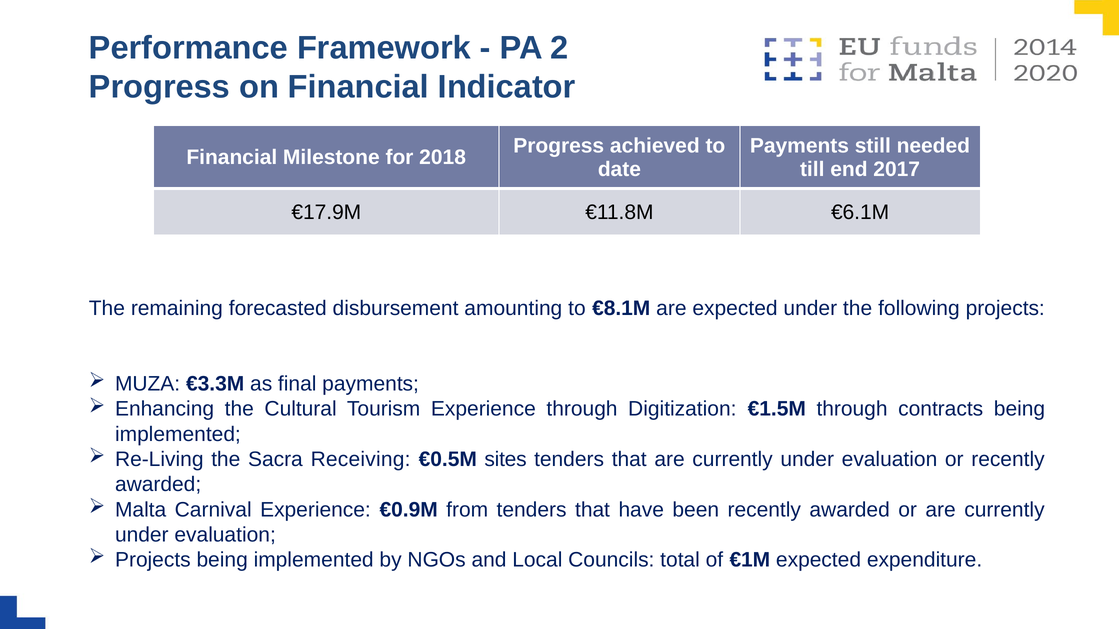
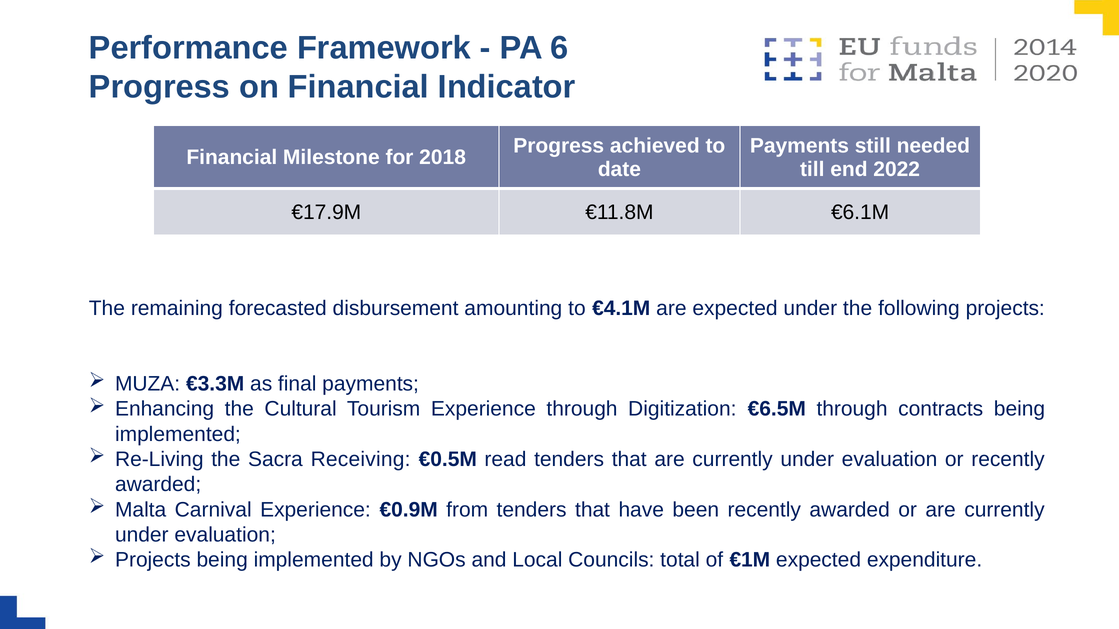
2: 2 -> 6
2017: 2017 -> 2022
€8.1M: €8.1M -> €4.1M
€1.5M: €1.5M -> €6.5M
sites: sites -> read
